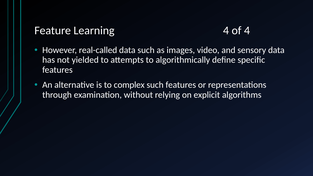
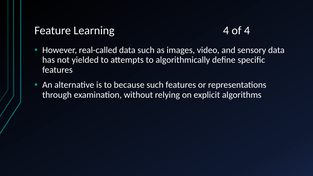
complex: complex -> because
